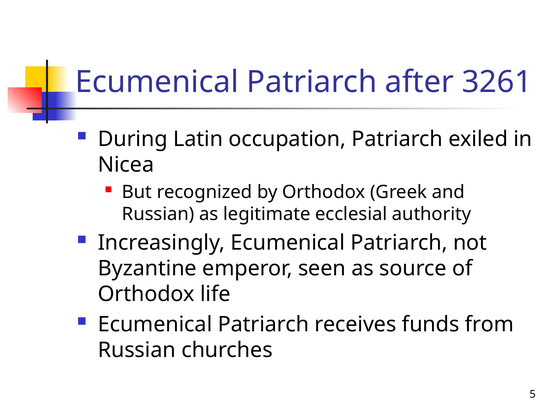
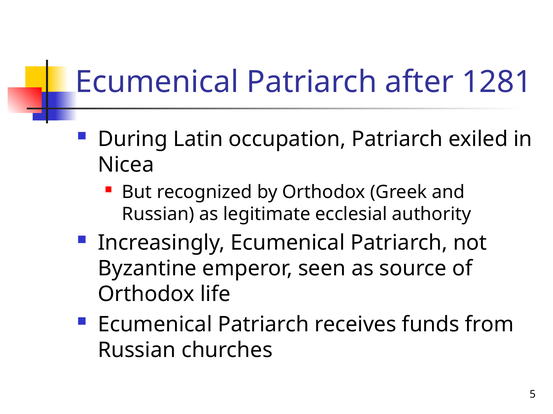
3261: 3261 -> 1281
